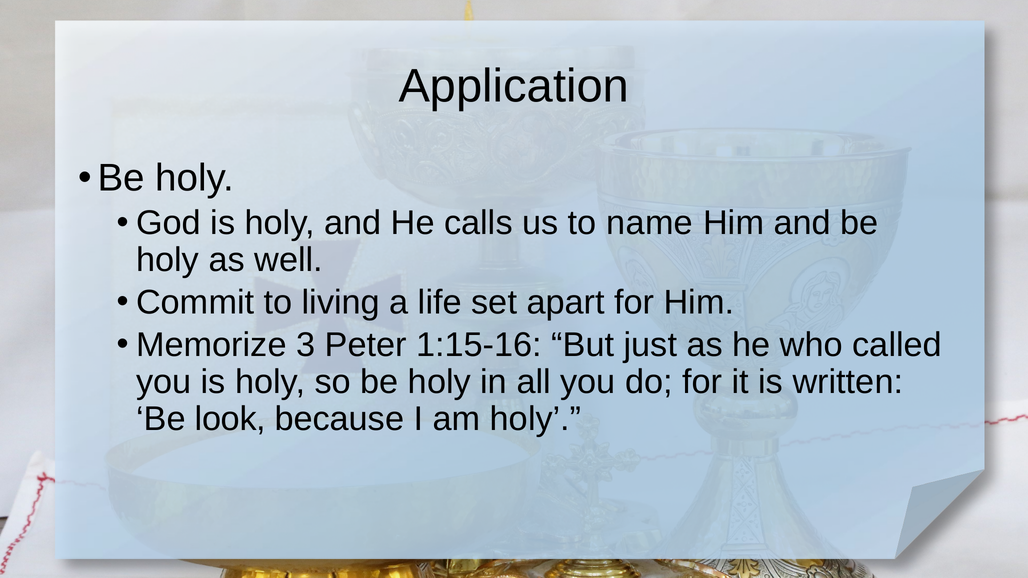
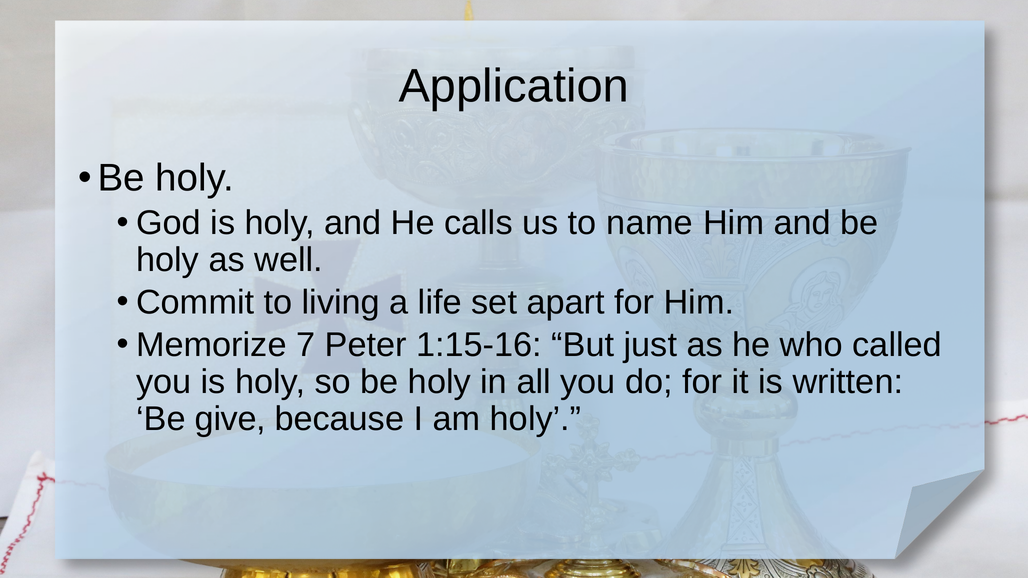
3: 3 -> 7
look: look -> give
